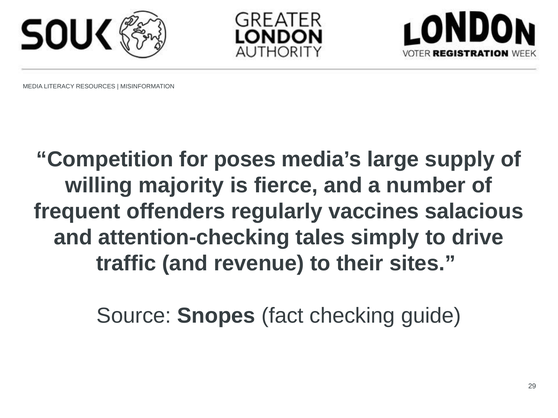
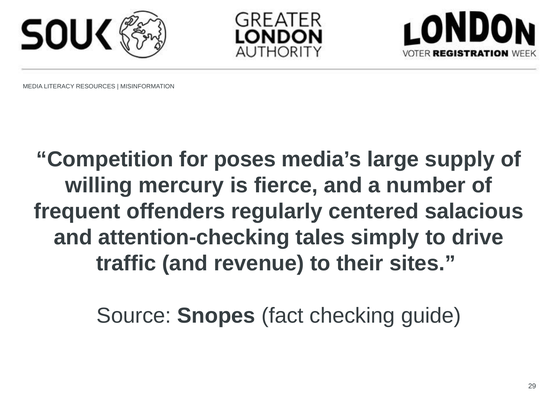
majority: majority -> mercury
vaccines: vaccines -> centered
